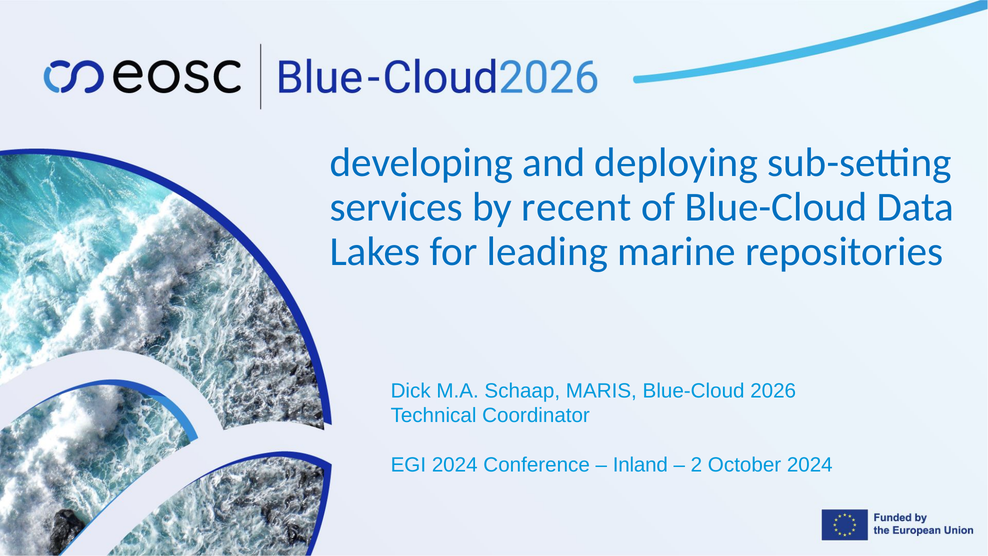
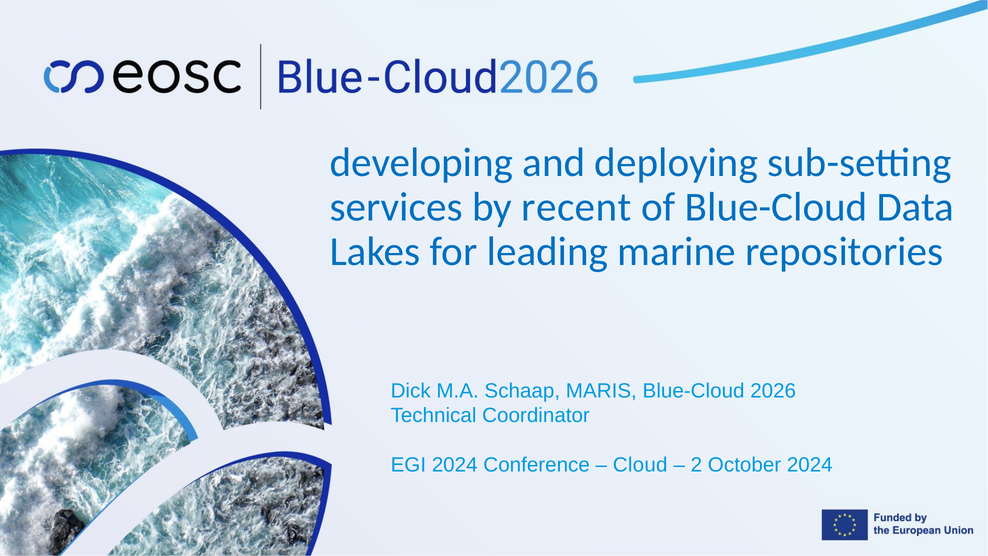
Inland: Inland -> Cloud
